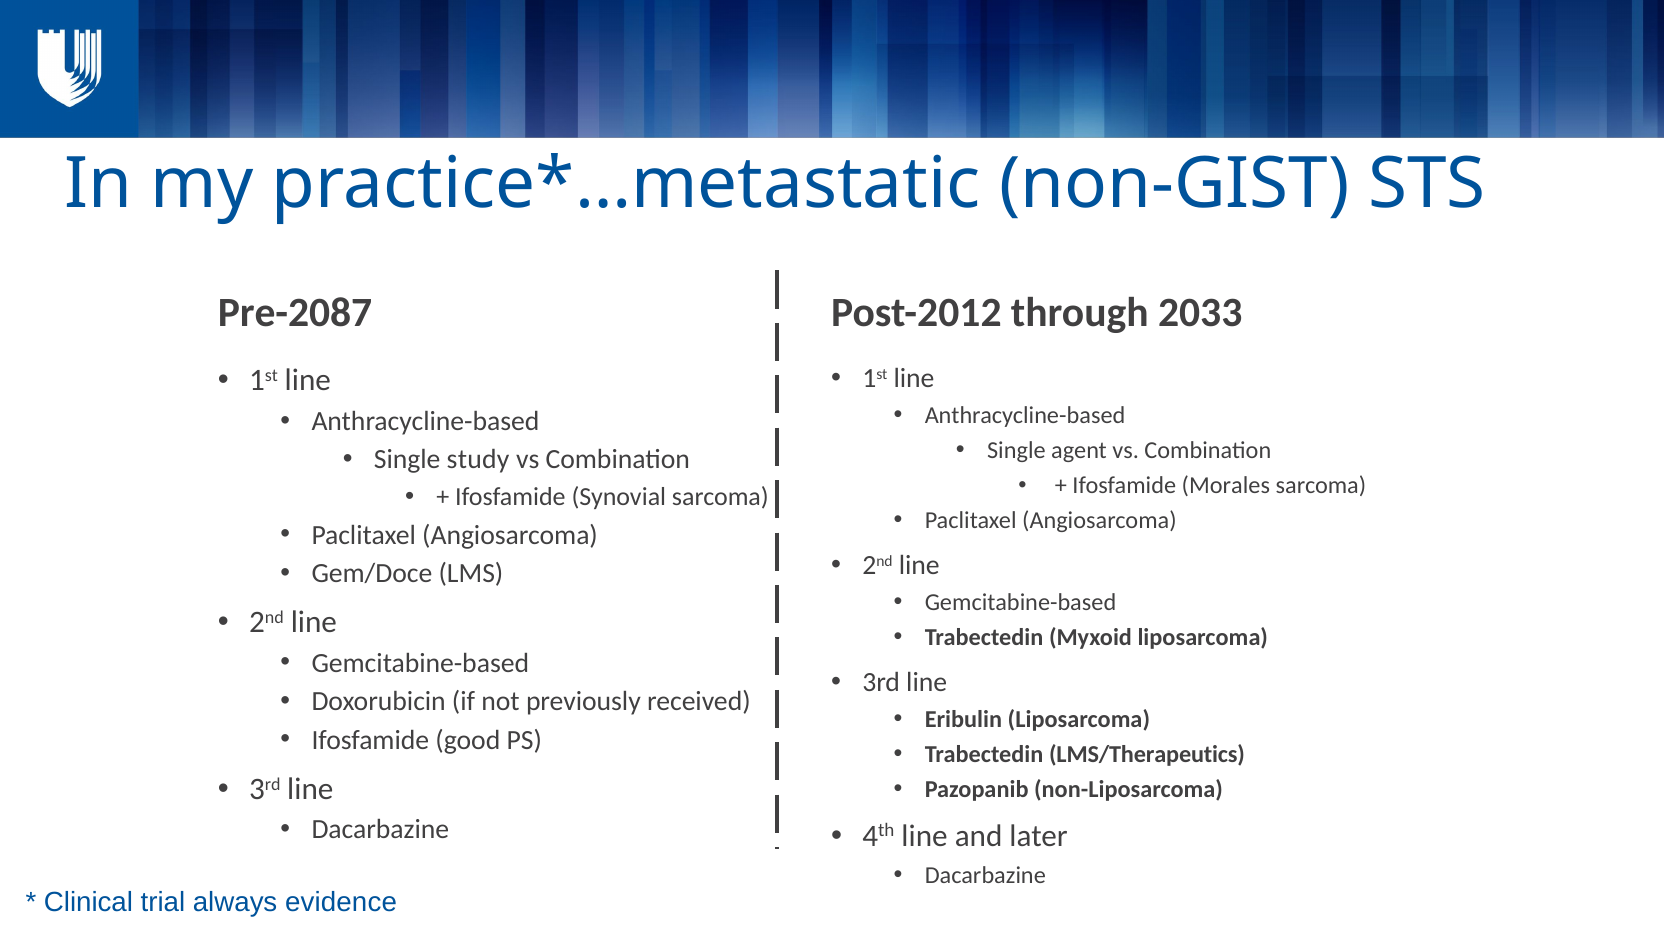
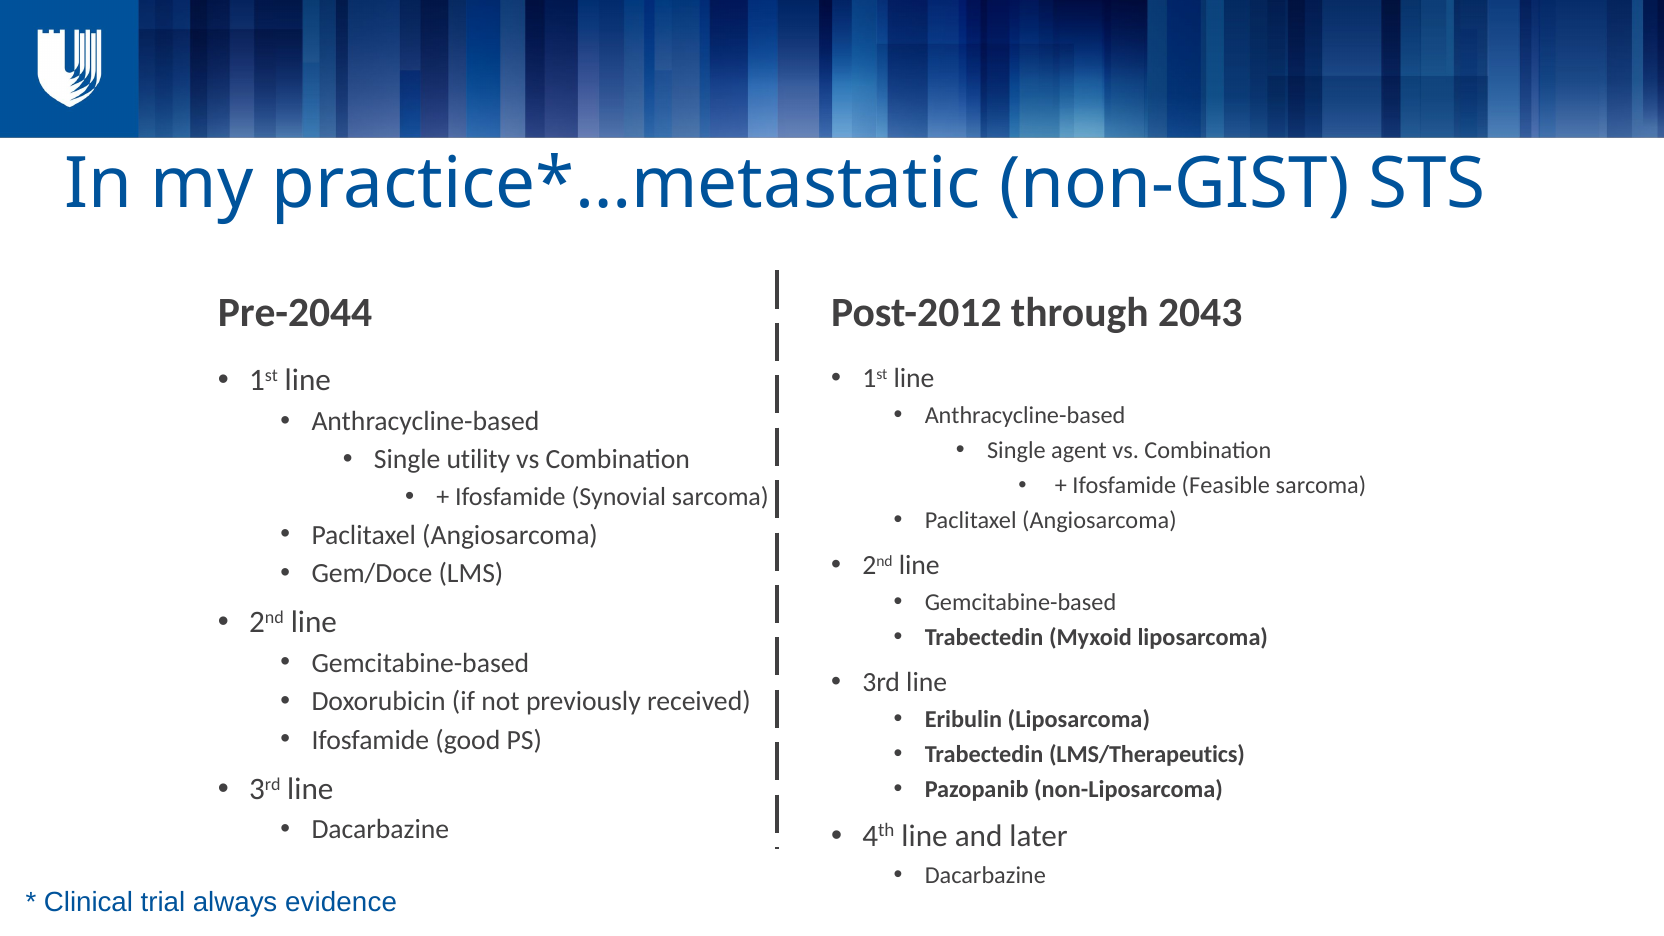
Pre-2087: Pre-2087 -> Pre-2044
2033: 2033 -> 2043
study: study -> utility
Morales: Morales -> Feasible
